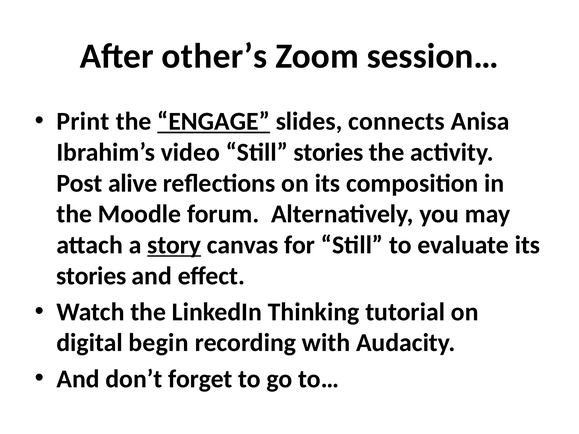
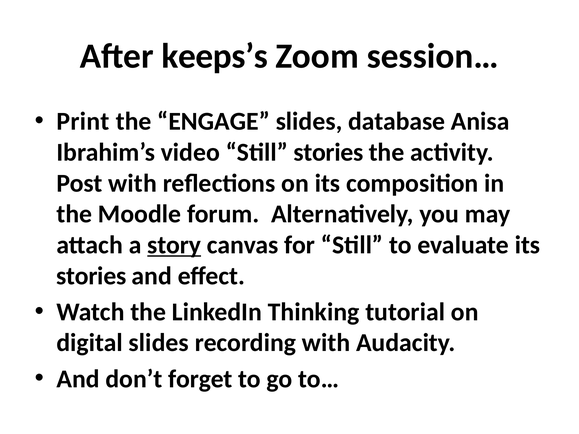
other’s: other’s -> keeps’s
ENGAGE underline: present -> none
connects: connects -> database
Post alive: alive -> with
digital begin: begin -> slides
